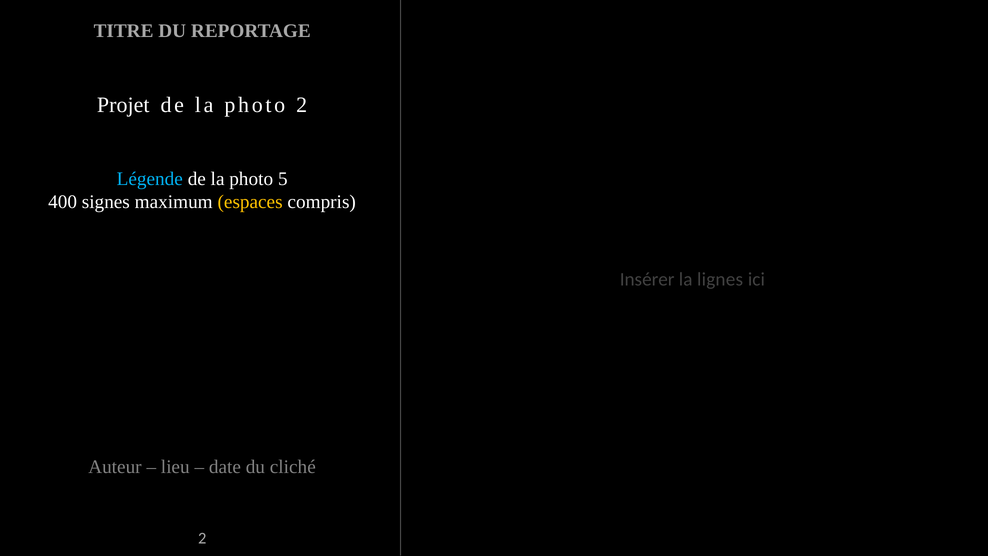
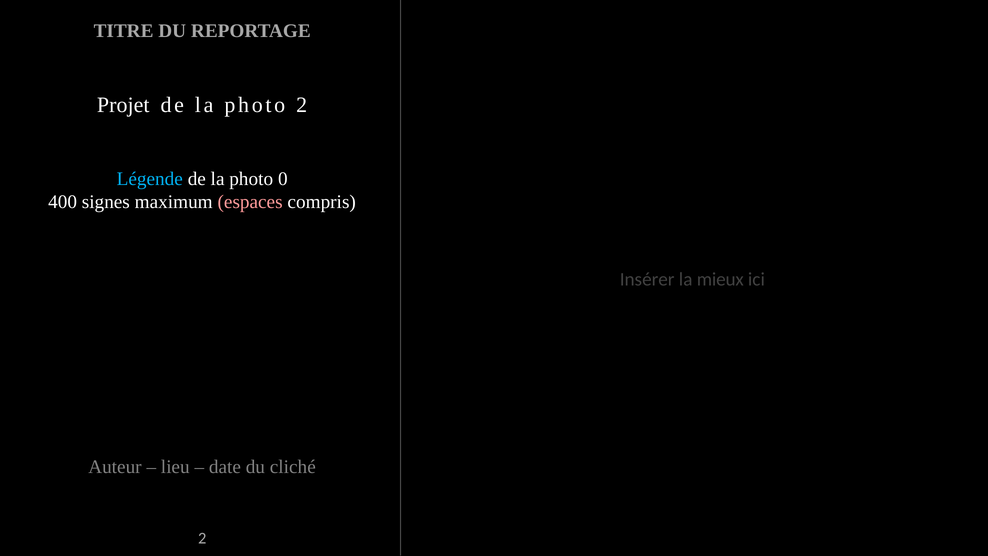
5: 5 -> 0
espaces colour: yellow -> pink
lignes: lignes -> mieux
